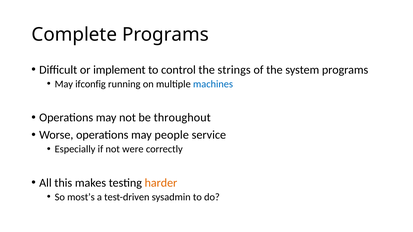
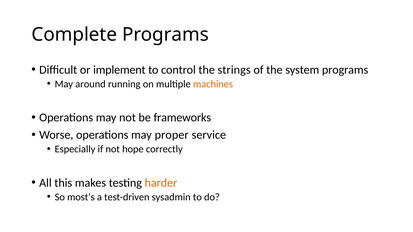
ifconfig: ifconfig -> around
machines colour: blue -> orange
throughout: throughout -> frameworks
people: people -> proper
were: were -> hope
